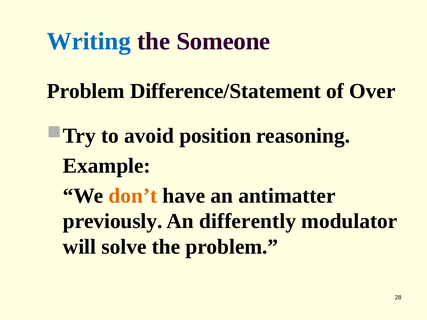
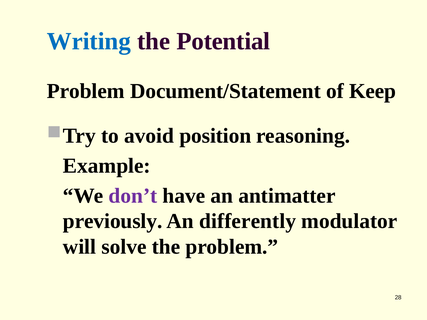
Someone: Someone -> Potential
Difference/Statement: Difference/Statement -> Document/Statement
Over: Over -> Keep
don’t colour: orange -> purple
